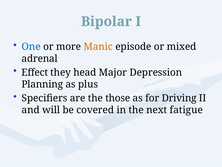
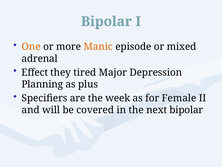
One colour: blue -> orange
head: head -> tired
those: those -> week
Driving: Driving -> Female
next fatigue: fatigue -> bipolar
